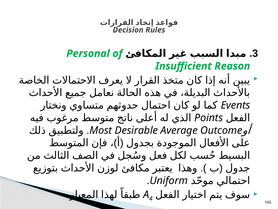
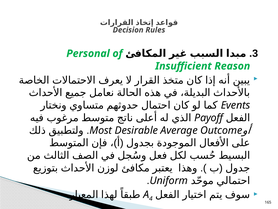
Points: Points -> Payoff
